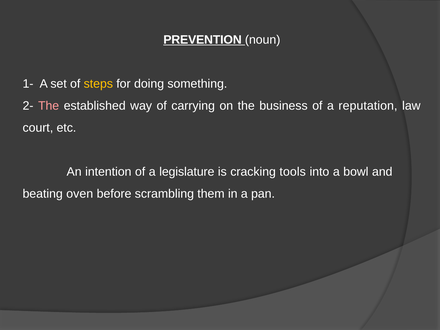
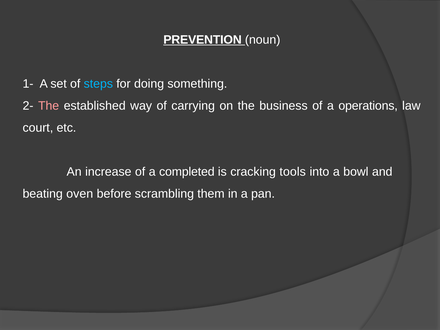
steps colour: yellow -> light blue
reputation: reputation -> operations
intention: intention -> increase
legislature: legislature -> completed
